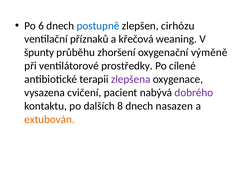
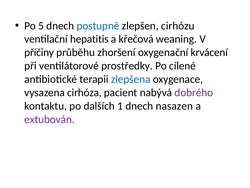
6: 6 -> 5
příznaků: příznaků -> hepatitis
špunty: špunty -> příčiny
výměně: výměně -> krvácení
zlepšena colour: purple -> blue
cvičení: cvičení -> cirhóza
8: 8 -> 1
extubován colour: orange -> purple
